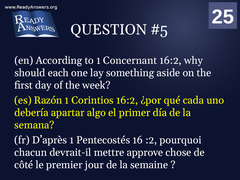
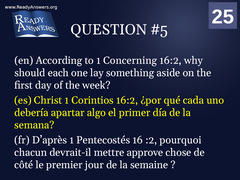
Concernant: Concernant -> Concerning
Razón: Razón -> Christ
